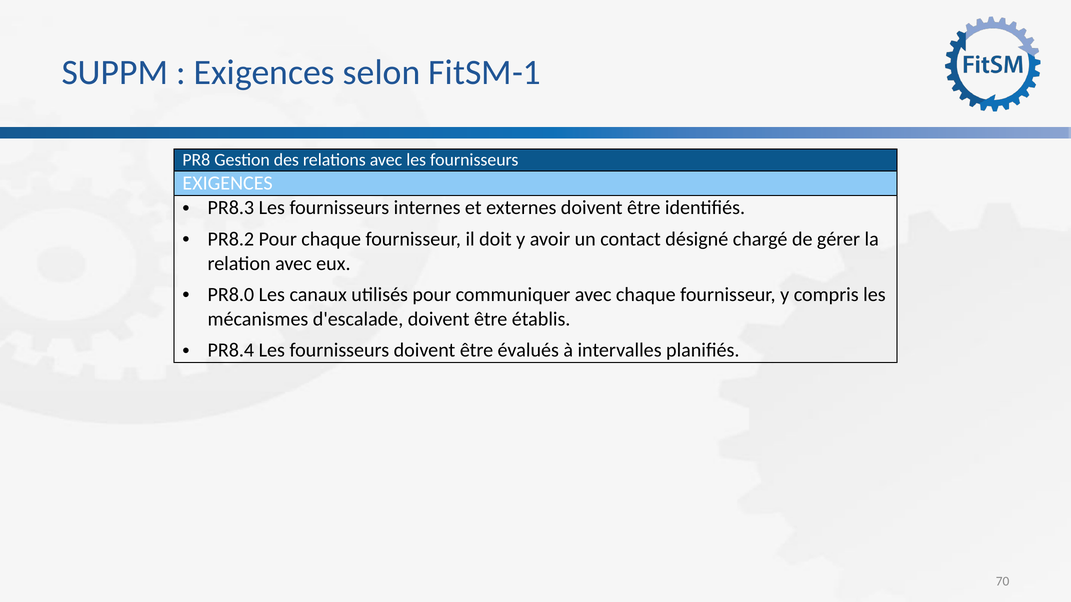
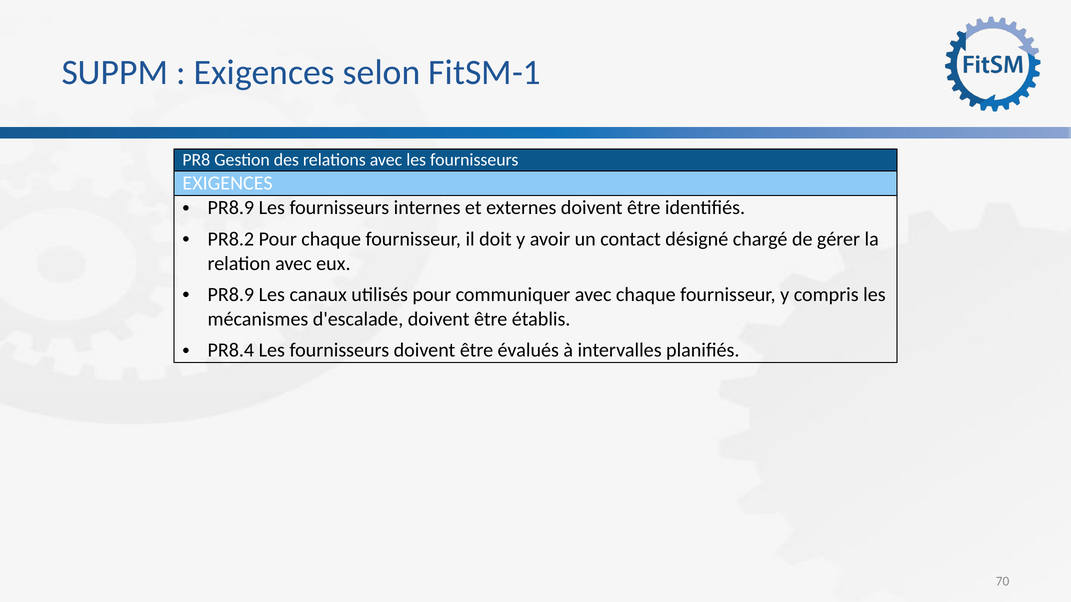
PR8.3 at (231, 208): PR8.3 -> PR8.9
PR8.0 at (231, 295): PR8.0 -> PR8.9
